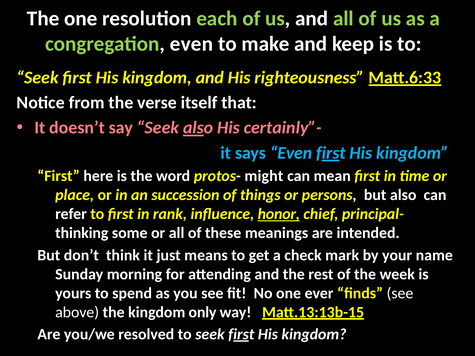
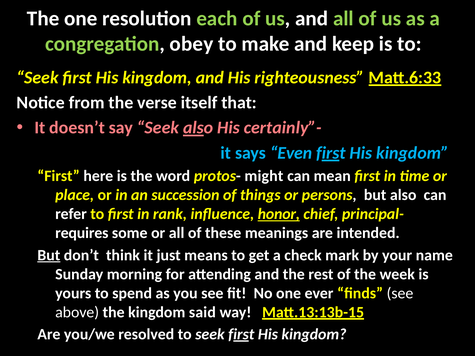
congregation even: even -> obey
thinking: thinking -> requires
But at (49, 255) underline: none -> present
only: only -> said
